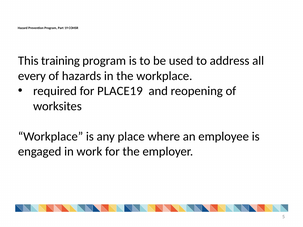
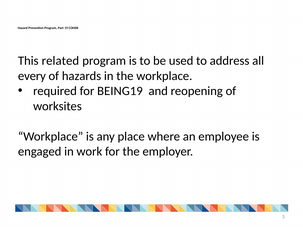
training: training -> related
PLACE19: PLACE19 -> BEING19
